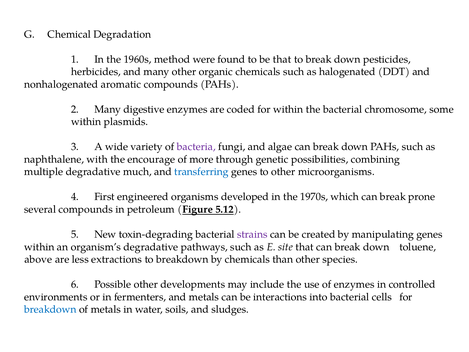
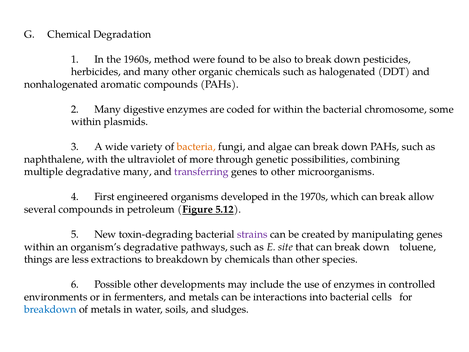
be that: that -> also
bacteria colour: purple -> orange
encourage: encourage -> ultraviolet
degradative much: much -> many
transferring colour: blue -> purple
prone: prone -> allow
above: above -> things
